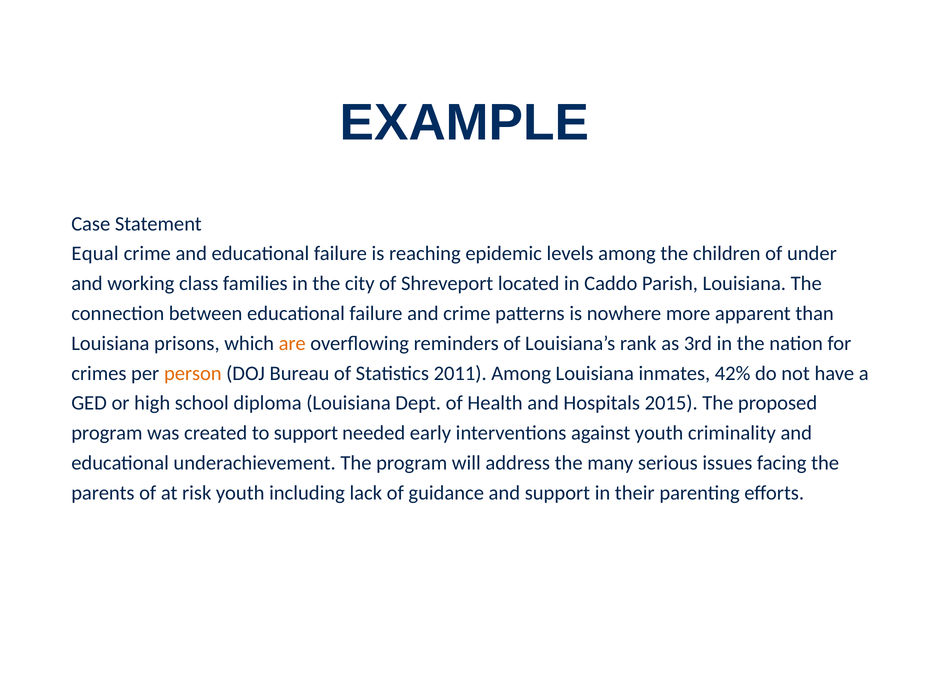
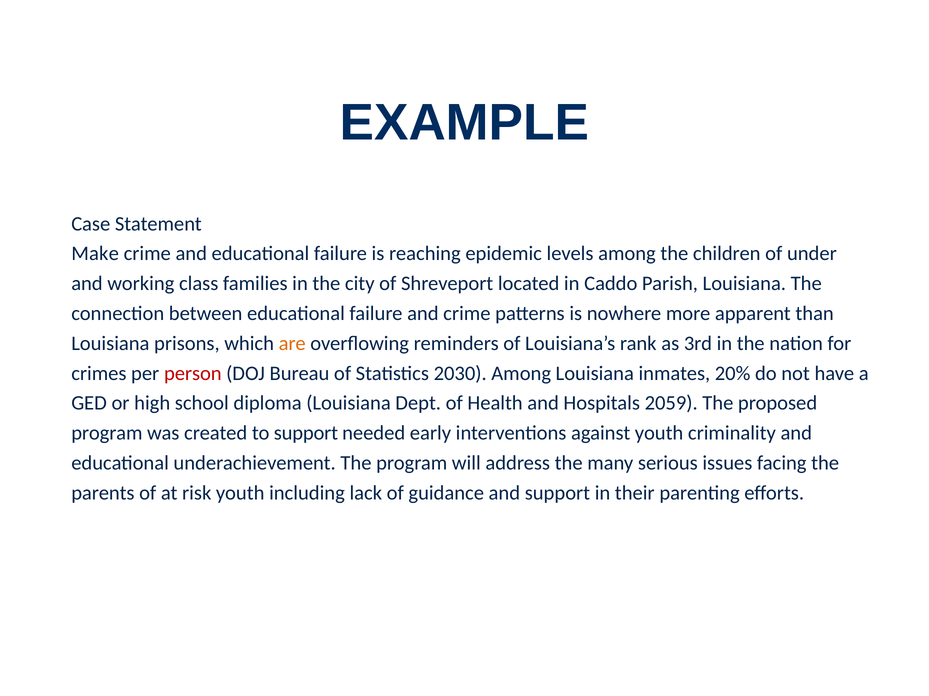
Equal: Equal -> Make
person colour: orange -> red
2011: 2011 -> 2030
42%: 42% -> 20%
2015: 2015 -> 2059
